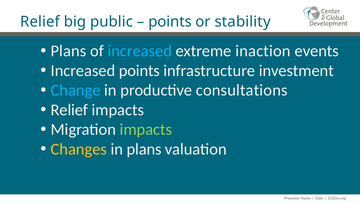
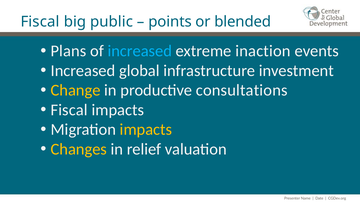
Relief at (40, 22): Relief -> Fiscal
stability: stability -> blended
Increased points: points -> global
Change colour: light blue -> yellow
Relief at (69, 110): Relief -> Fiscal
impacts at (146, 130) colour: light green -> yellow
in plans: plans -> relief
